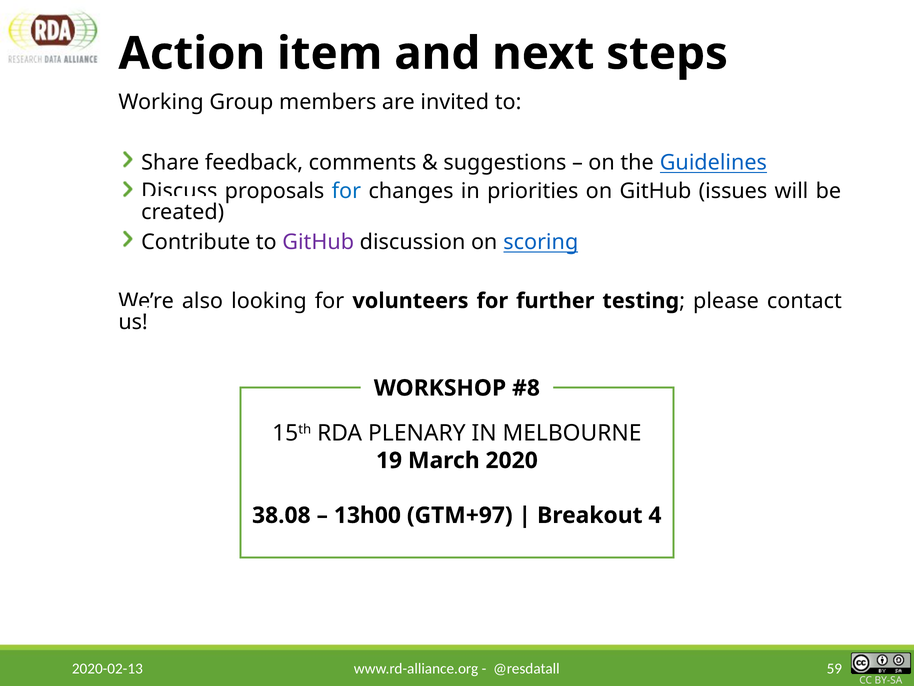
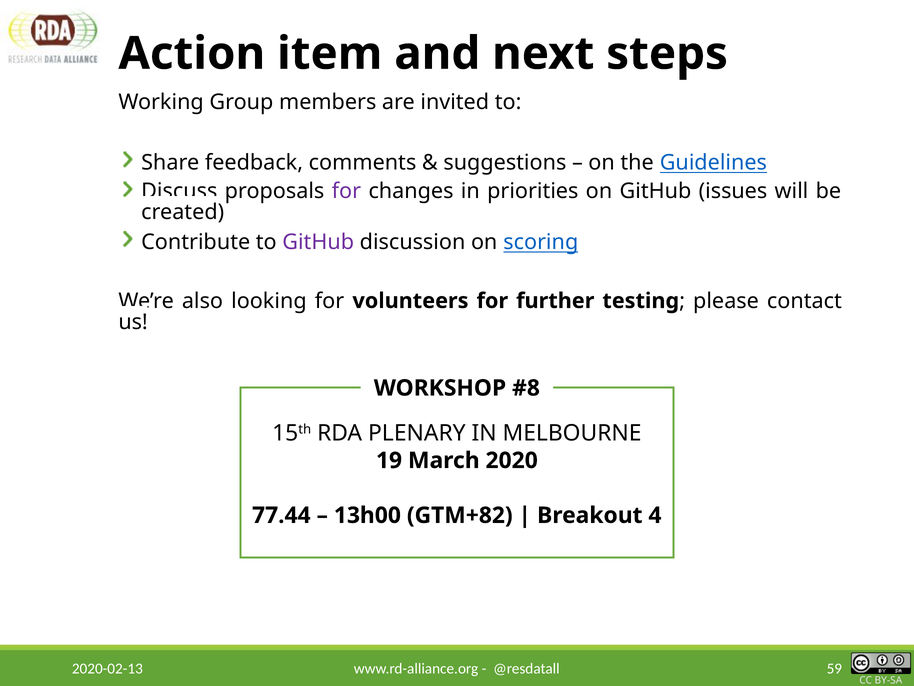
for at (346, 191) colour: blue -> purple
38.08: 38.08 -> 77.44
GTM+97: GTM+97 -> GTM+82
